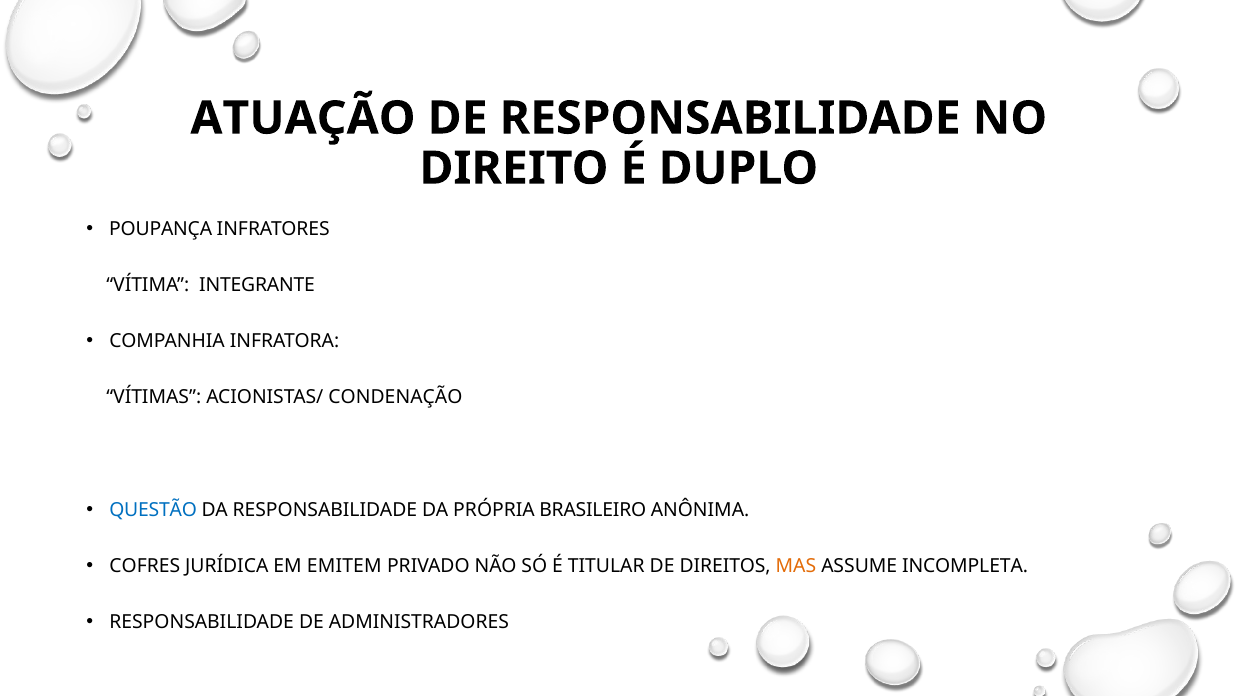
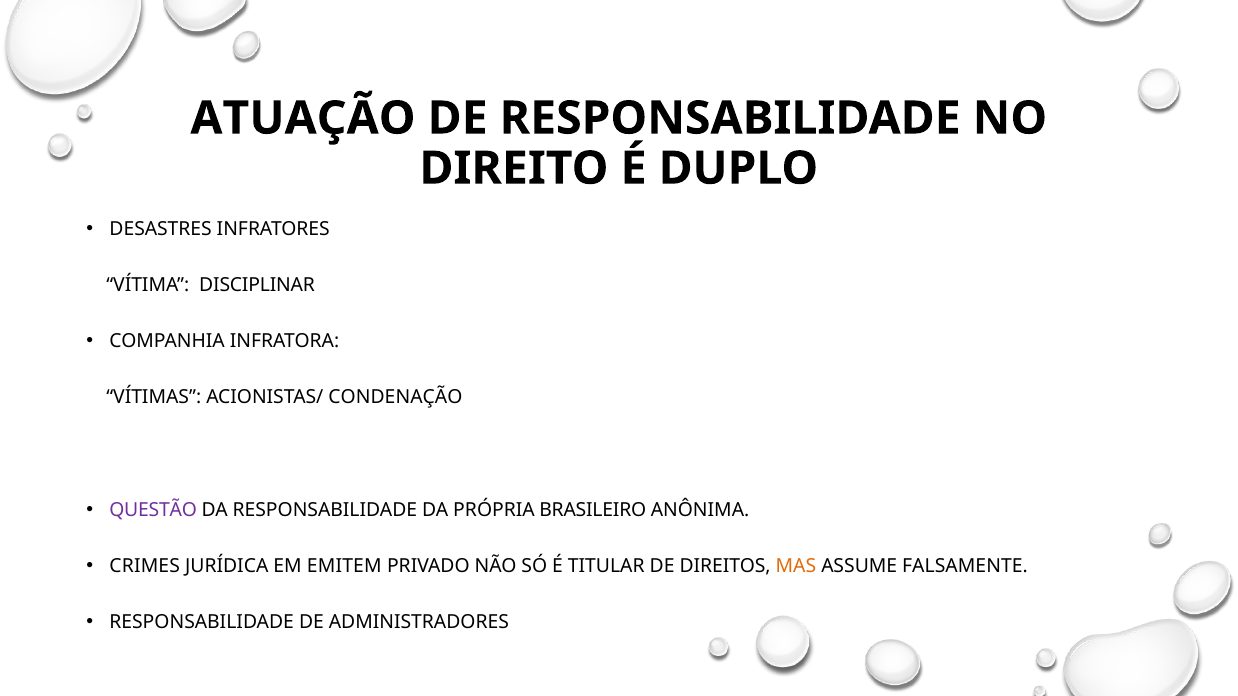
POUPANÇA: POUPANÇA -> DESASTRES
INTEGRANTE: INTEGRANTE -> DISCIPLINAR
QUESTÃO colour: blue -> purple
COFRES: COFRES -> CRIMES
INCOMPLETA: INCOMPLETA -> FALSAMENTE
